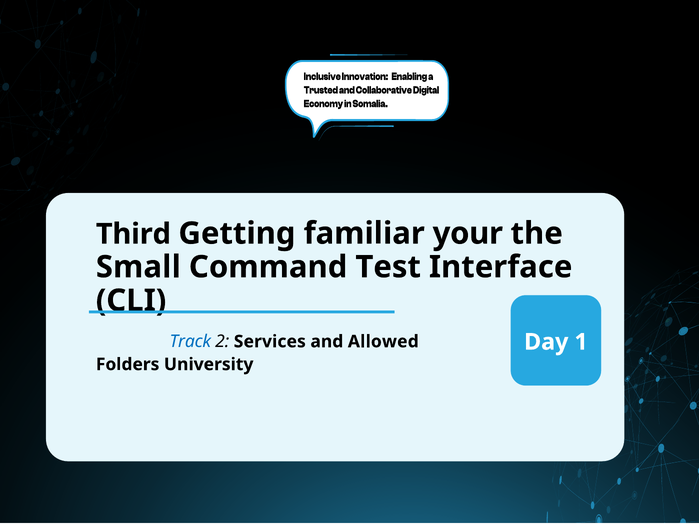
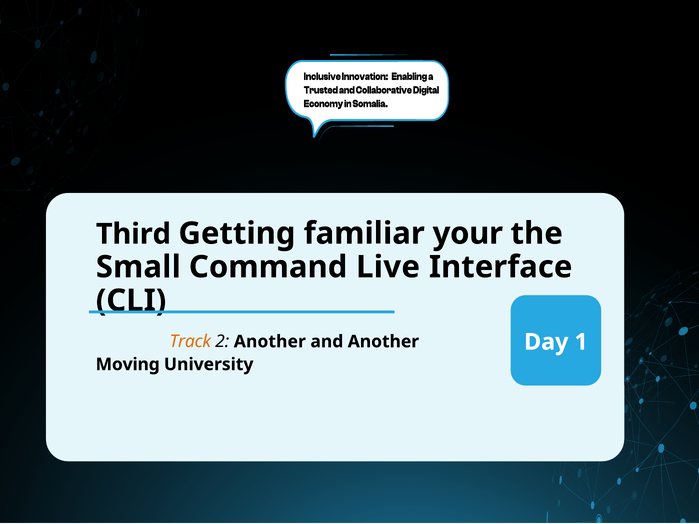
Test: Test -> Live
Track colour: blue -> orange
2 Services: Services -> Another
and Allowed: Allowed -> Another
Folders: Folders -> Moving
